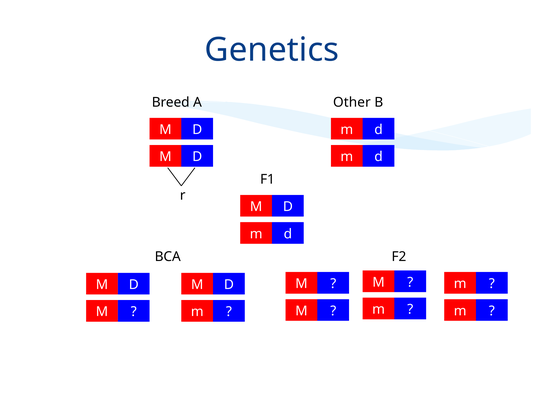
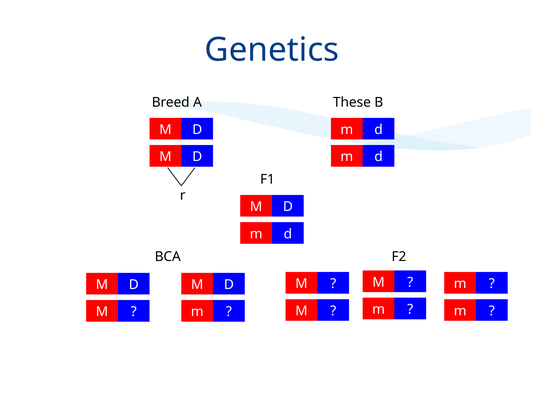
Other: Other -> These
